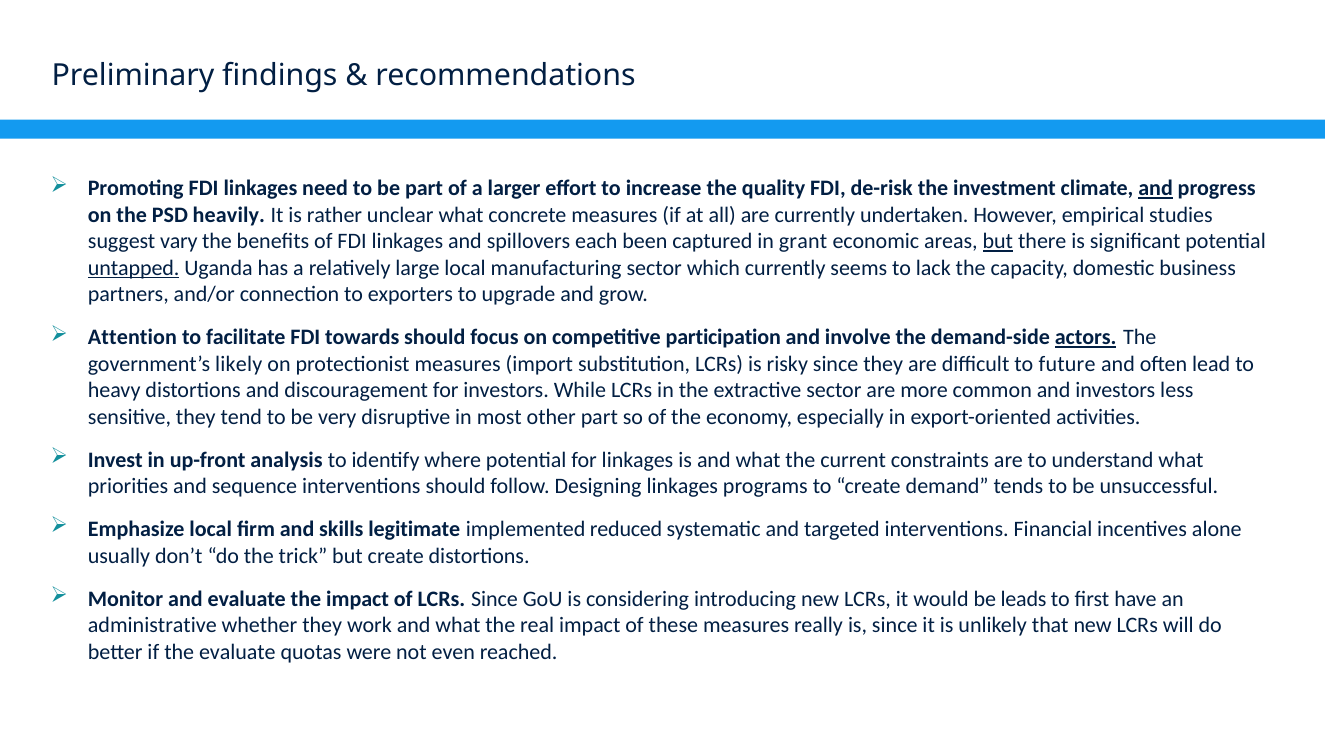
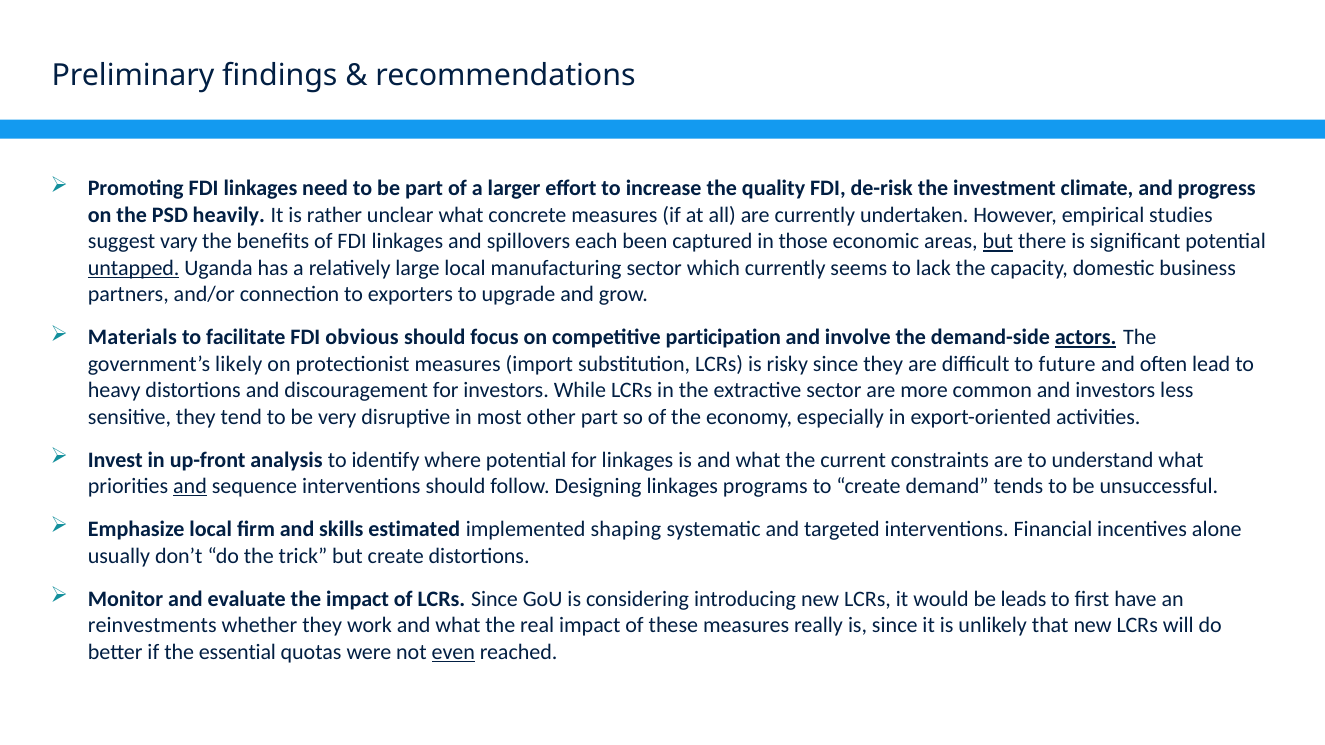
and at (1156, 189) underline: present -> none
grant: grant -> those
Attention: Attention -> Materials
towards: towards -> obvious
and at (190, 486) underline: none -> present
legitimate: legitimate -> estimated
reduced: reduced -> shaping
administrative: administrative -> reinvestments
the evaluate: evaluate -> essential
even underline: none -> present
